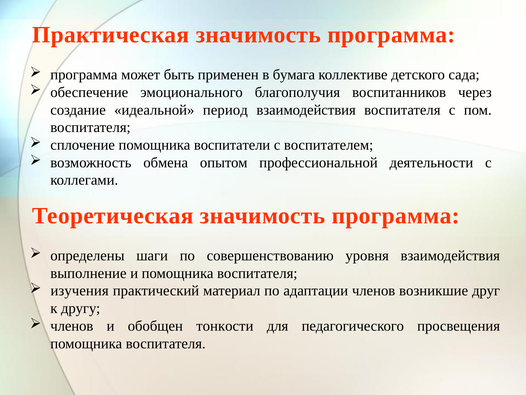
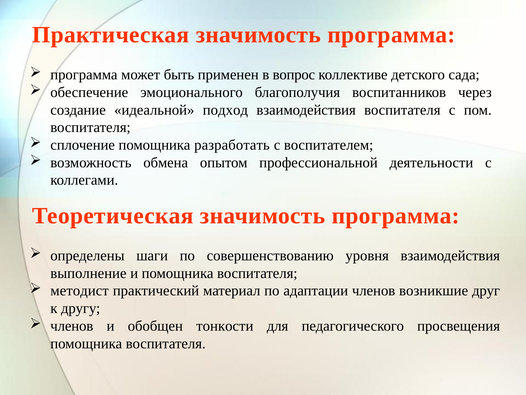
бумага: бумага -> вопрос
период: период -> подход
воспитатели: воспитатели -> разработать
изучения: изучения -> методист
